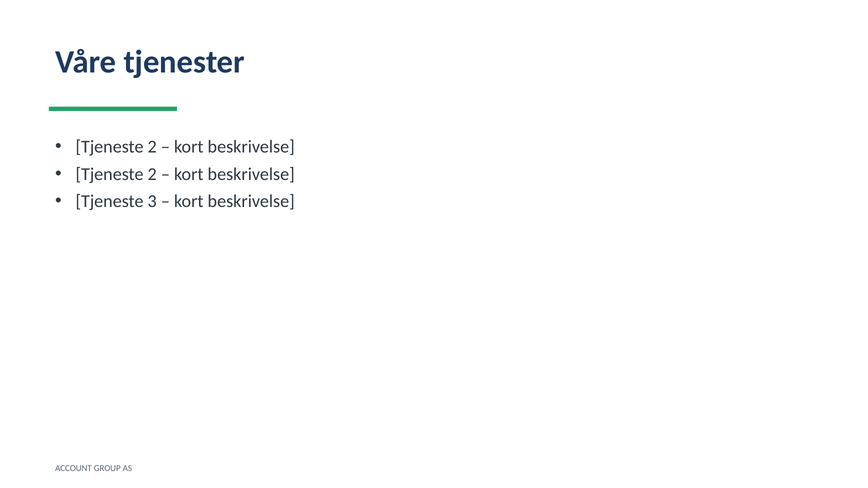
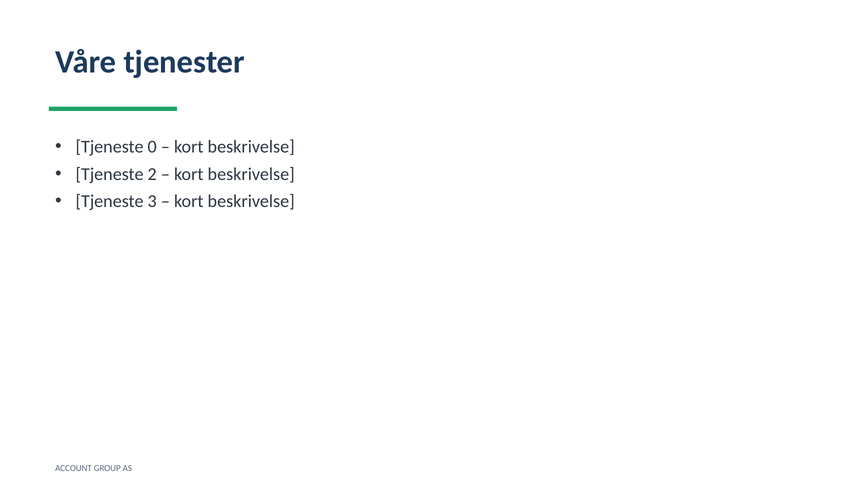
2 at (152, 147): 2 -> 0
